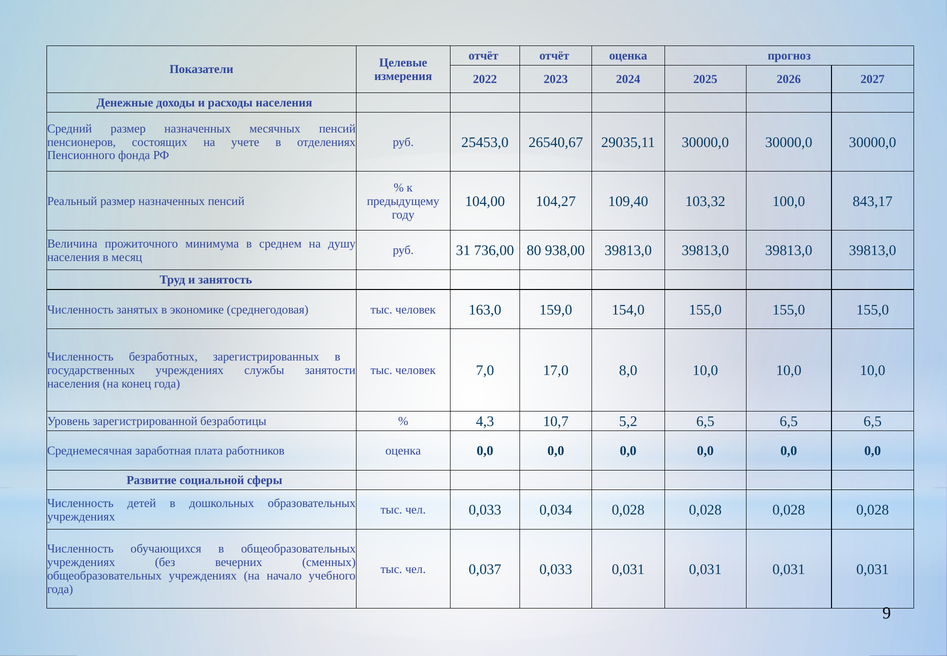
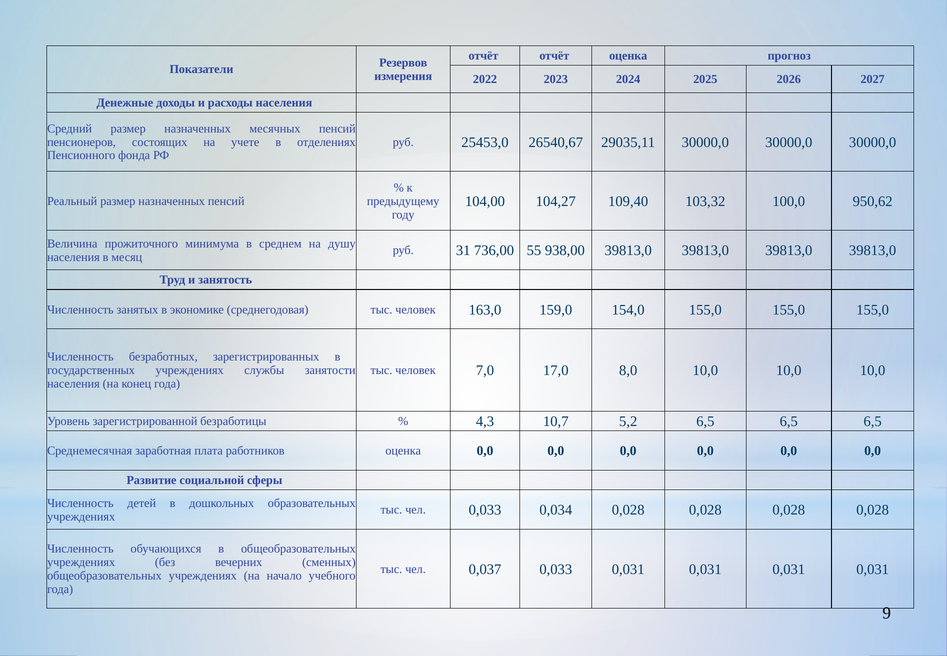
Целевые: Целевые -> Резервов
843,17: 843,17 -> 950,62
80: 80 -> 55
